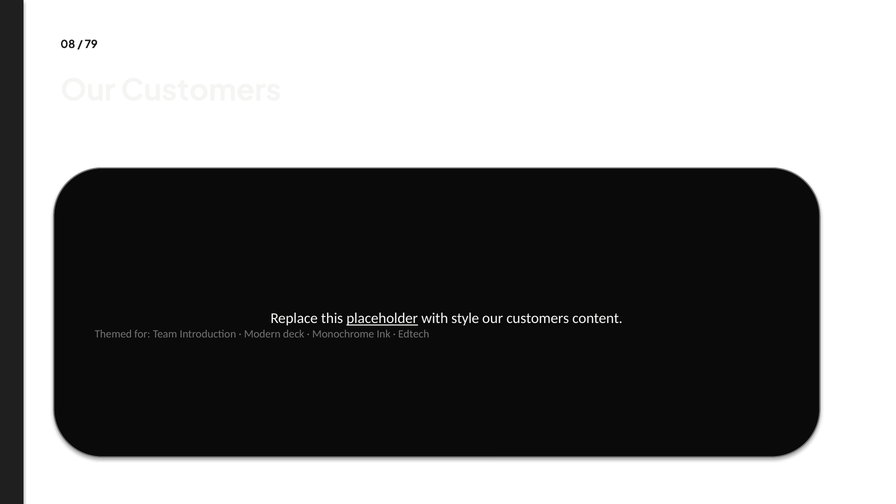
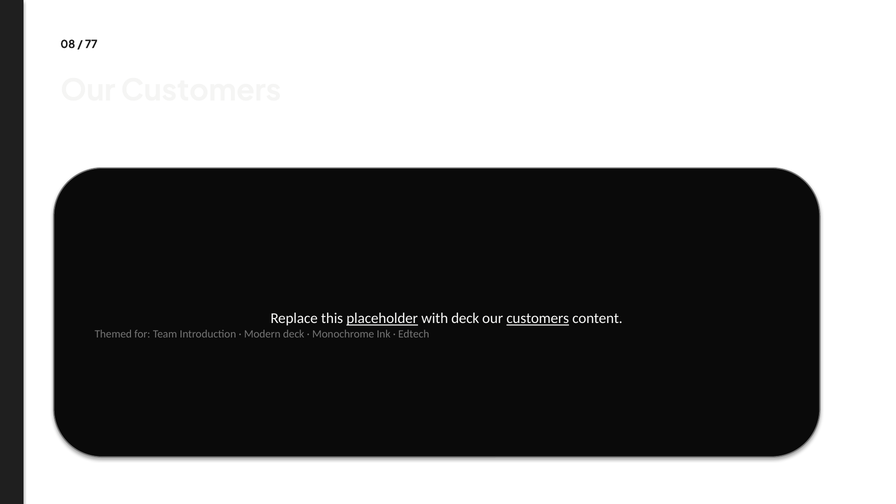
79: 79 -> 77
with style: style -> deck
customers at (538, 319) underline: none -> present
